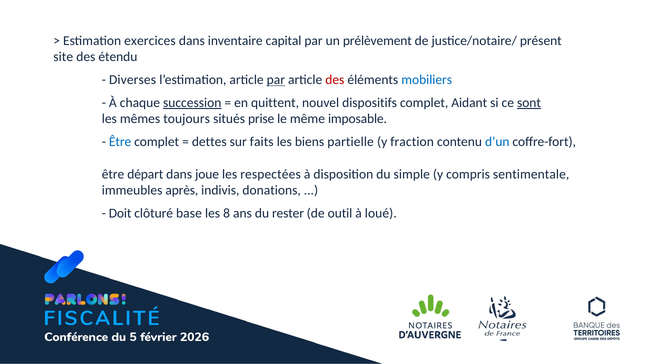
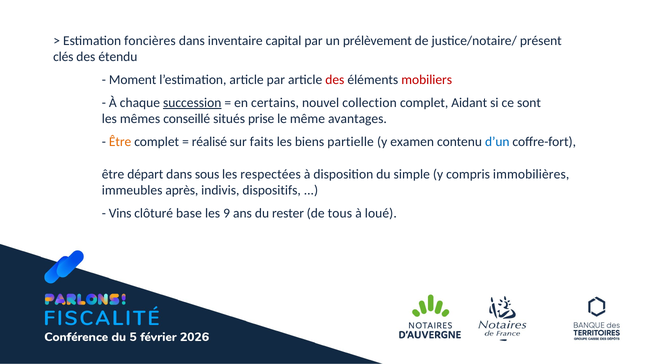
exercices: exercices -> foncières
site: site -> clés
Diverses: Diverses -> Moment
par at (276, 80) underline: present -> none
mobiliers colour: blue -> red
quittent: quittent -> certains
dispositifs: dispositifs -> collection
sont underline: present -> none
toujours: toujours -> conseillé
imposable: imposable -> avantages
Être at (120, 142) colour: blue -> orange
dettes: dettes -> réalisé
fraction: fraction -> examen
joue: joue -> sous
sentimentale: sentimentale -> immobilières
donations: donations -> dispositifs
Doit: Doit -> Vins
8: 8 -> 9
outil: outil -> tous
